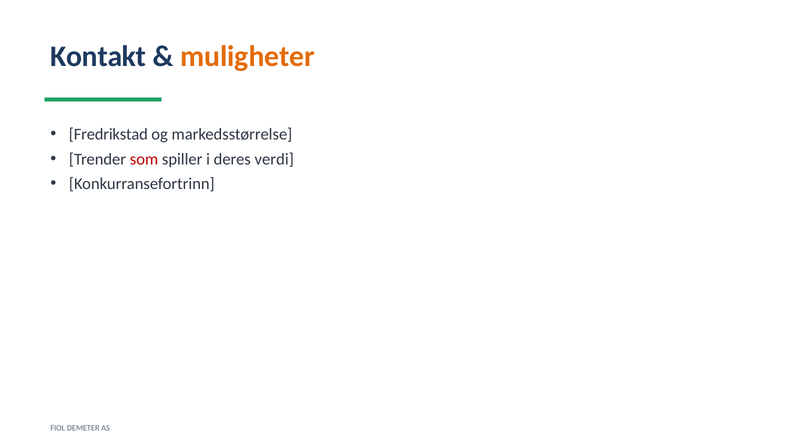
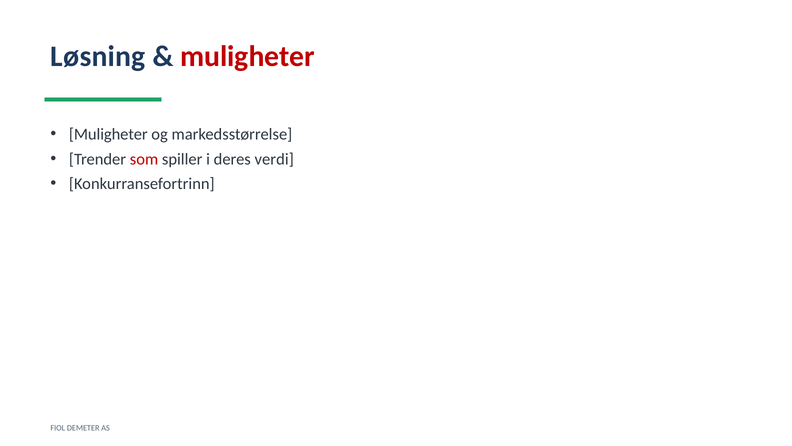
Kontakt: Kontakt -> Løsning
muligheter at (247, 57) colour: orange -> red
Fredrikstad at (108, 134): Fredrikstad -> Muligheter
